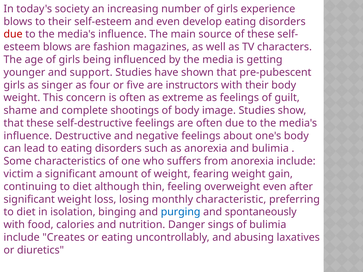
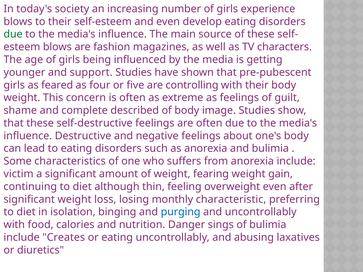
due at (13, 34) colour: red -> green
singer: singer -> feared
instructors: instructors -> controlling
shootings: shootings -> described
and spontaneously: spontaneously -> uncontrollably
